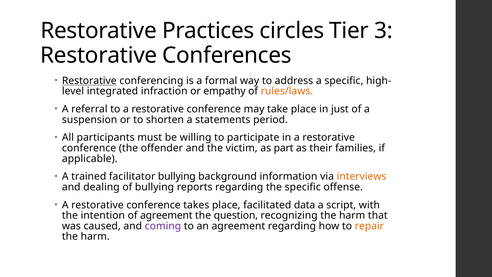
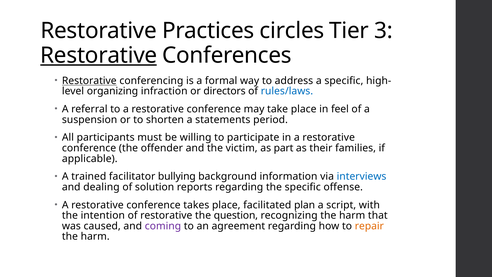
Restorative at (99, 55) underline: none -> present
integrated: integrated -> organizing
empathy: empathy -> directors
rules/laws colour: orange -> blue
just: just -> feel
interviews colour: orange -> blue
of bullying: bullying -> solution
data: data -> plan
of agreement: agreement -> restorative
